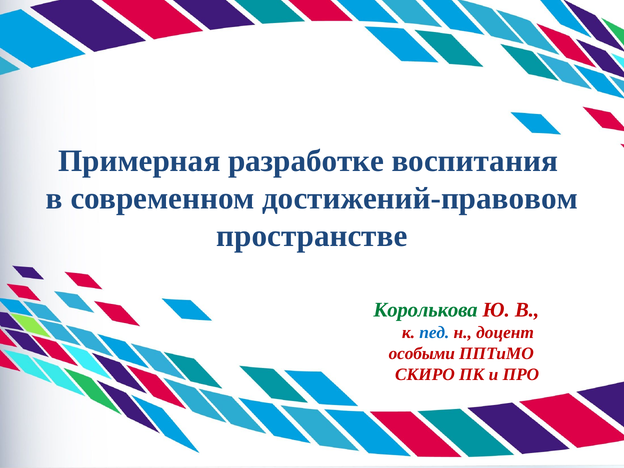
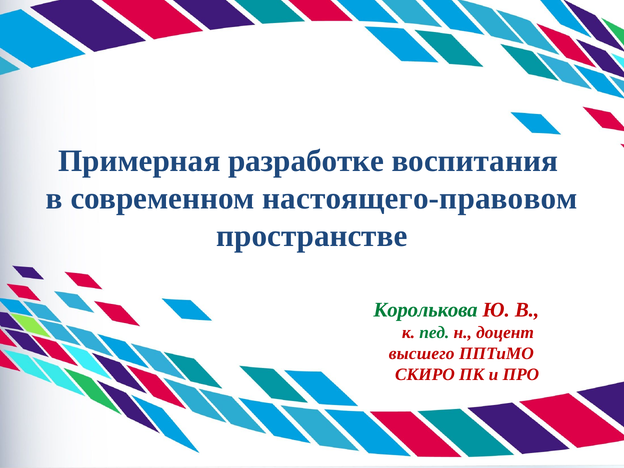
достижений-правовом: достижений-правовом -> настоящего-правовом
пед colour: blue -> green
особыми: особыми -> высшего
